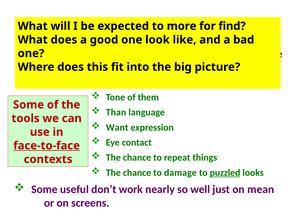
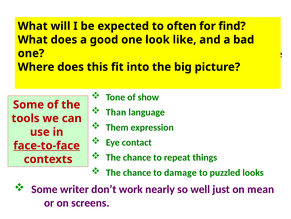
more: more -> often
them: them -> show
Want: Want -> Them
puzzled underline: present -> none
useful: useful -> writer
